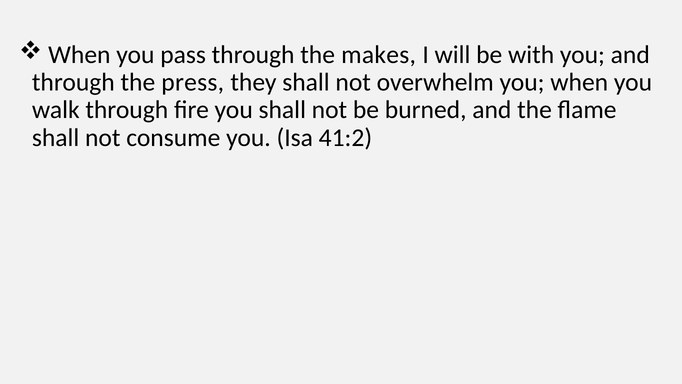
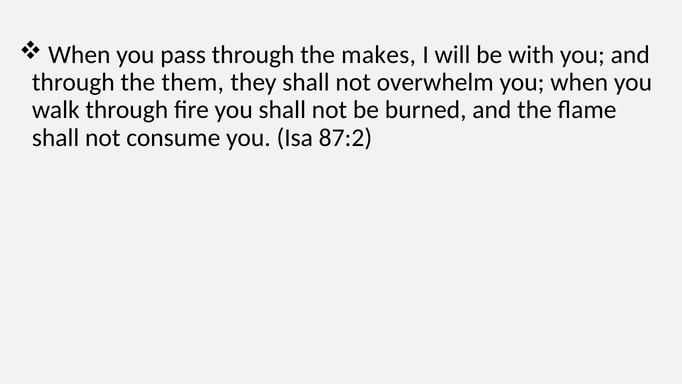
press: press -> them
41:2: 41:2 -> 87:2
